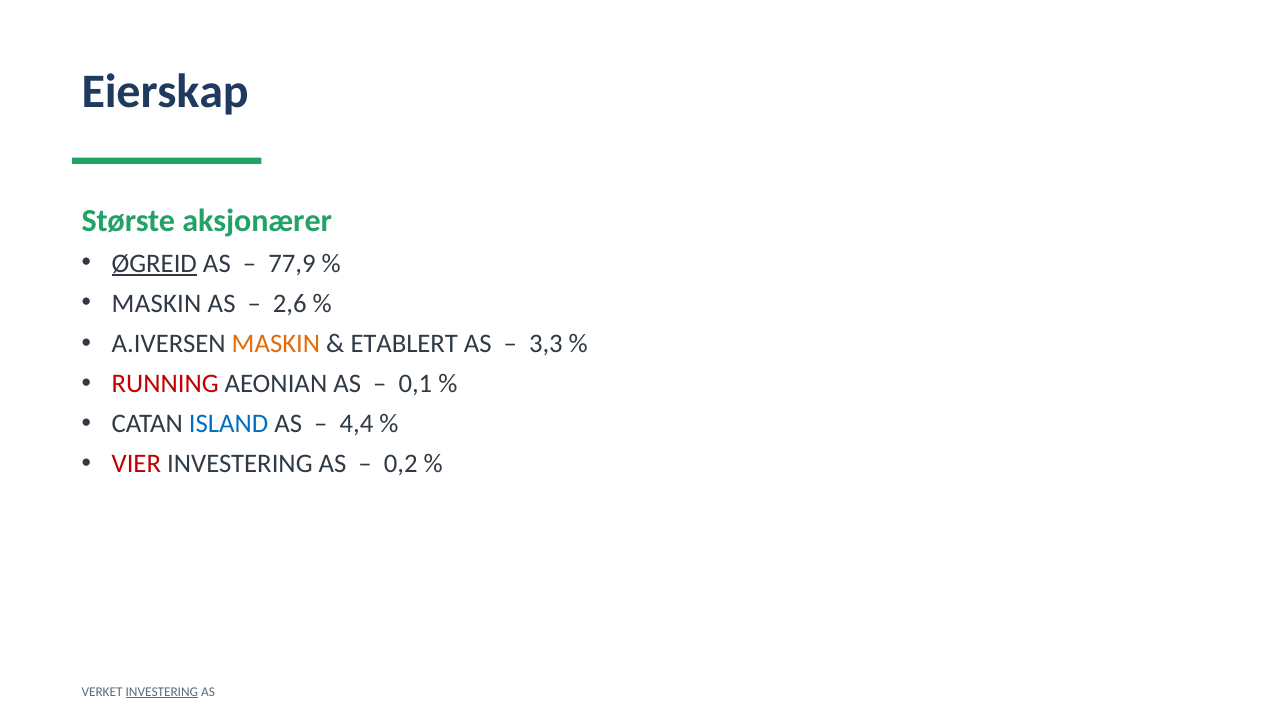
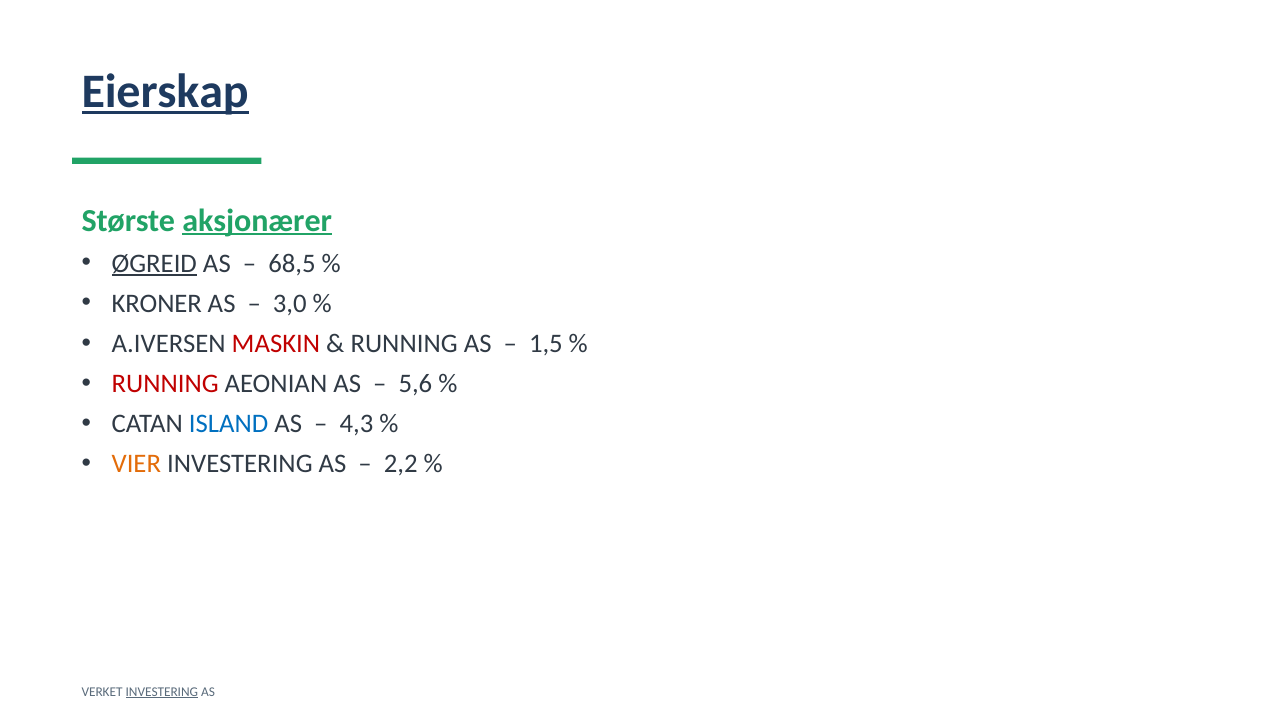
Eierskap underline: none -> present
aksjonærer underline: none -> present
77,9: 77,9 -> 68,5
MASKIN at (157, 304): MASKIN -> KRONER
2,6: 2,6 -> 3,0
MASKIN at (276, 344) colour: orange -> red
ETABLERT at (404, 344): ETABLERT -> RUNNING
3,3: 3,3 -> 1,5
0,1: 0,1 -> 5,6
4,4: 4,4 -> 4,3
VIER colour: red -> orange
0,2: 0,2 -> 2,2
